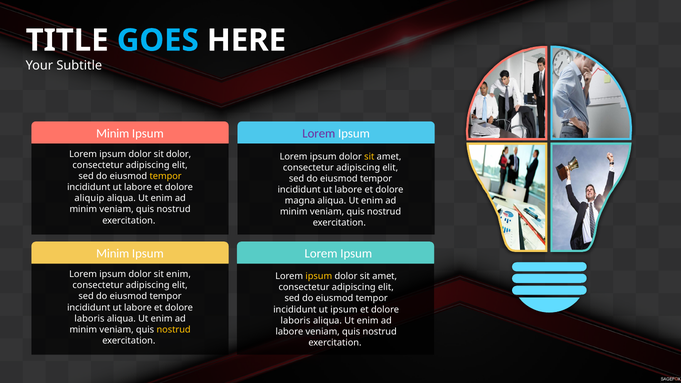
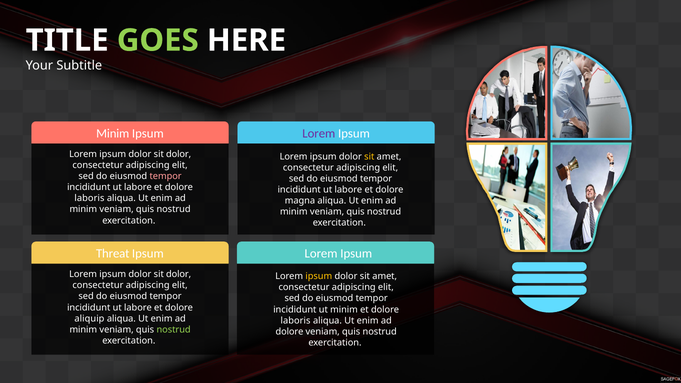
GOES colour: light blue -> light green
tempor at (166, 176) colour: yellow -> pink
aliquip at (89, 198): aliquip -> laboris
Minim at (113, 254): Minim -> Threat
enim at (179, 274): enim -> dolor
ut ipsum: ipsum -> minim
laboris at (89, 319): laboris -> aliquip
nostrud at (174, 330) colour: yellow -> light green
labore at (289, 332): labore -> dolore
